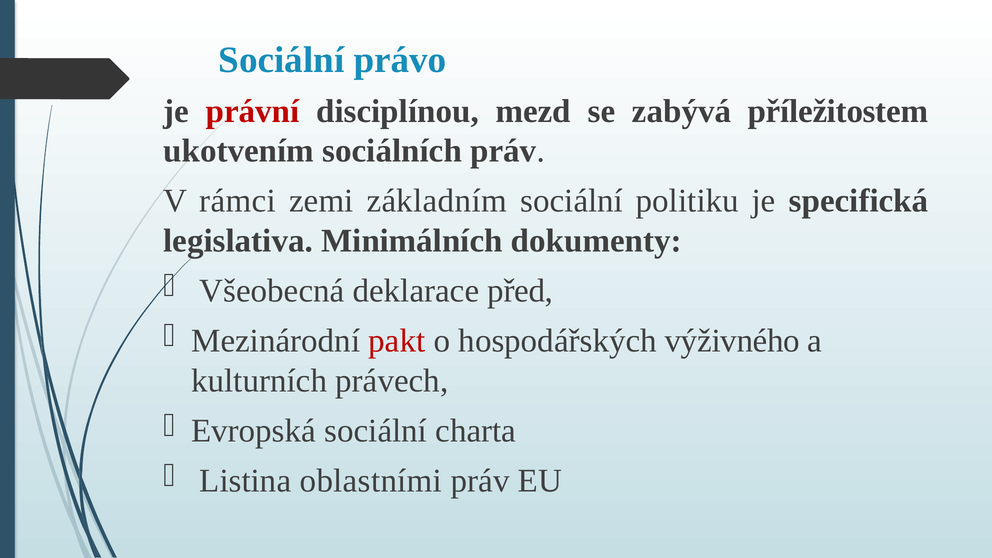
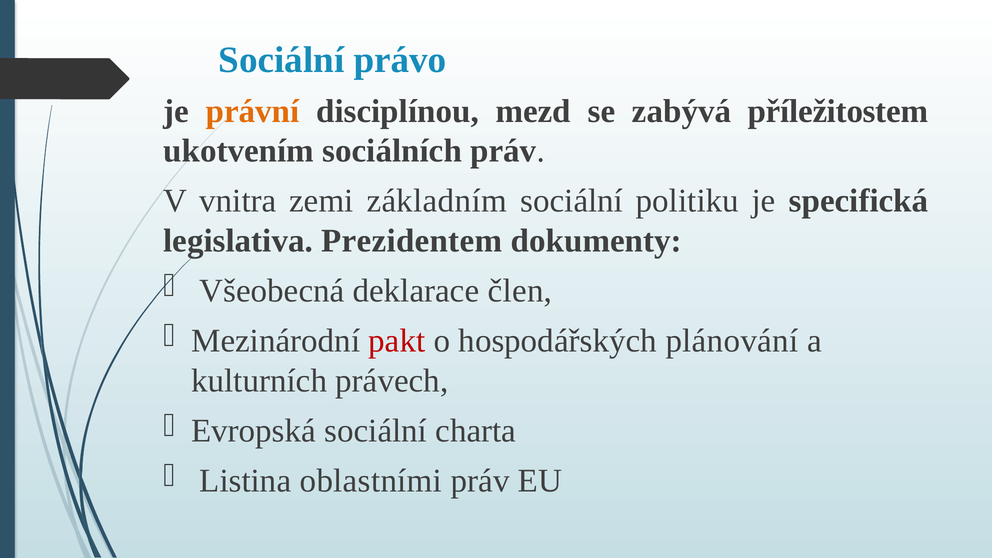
právní colour: red -> orange
rámci: rámci -> vnitra
Minimálních: Minimálních -> Prezidentem
před: před -> člen
výživného: výživného -> plánování
